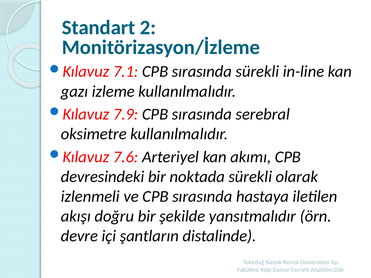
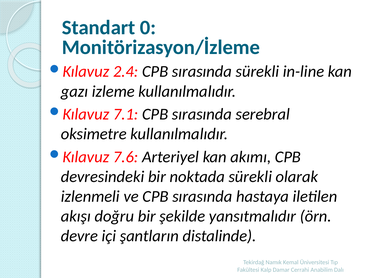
2: 2 -> 0
7.1: 7.1 -> 2.4
7.9: 7.9 -> 7.1
